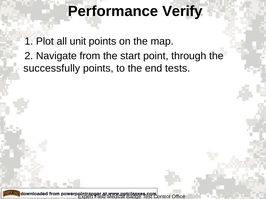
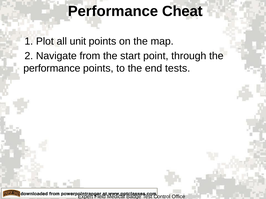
Verify: Verify -> Cheat
successfully at (52, 68): successfully -> performance
